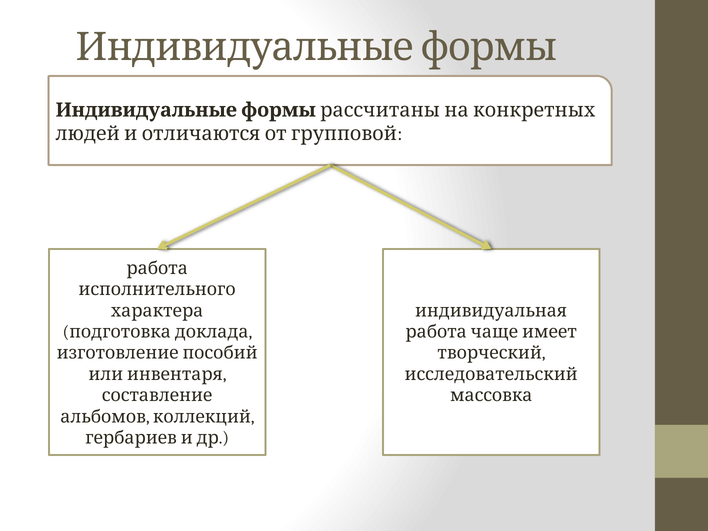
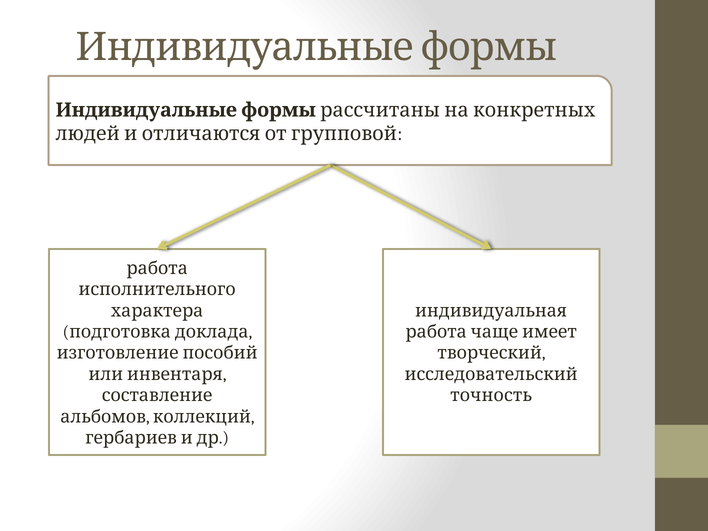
массовка: массовка -> точность
